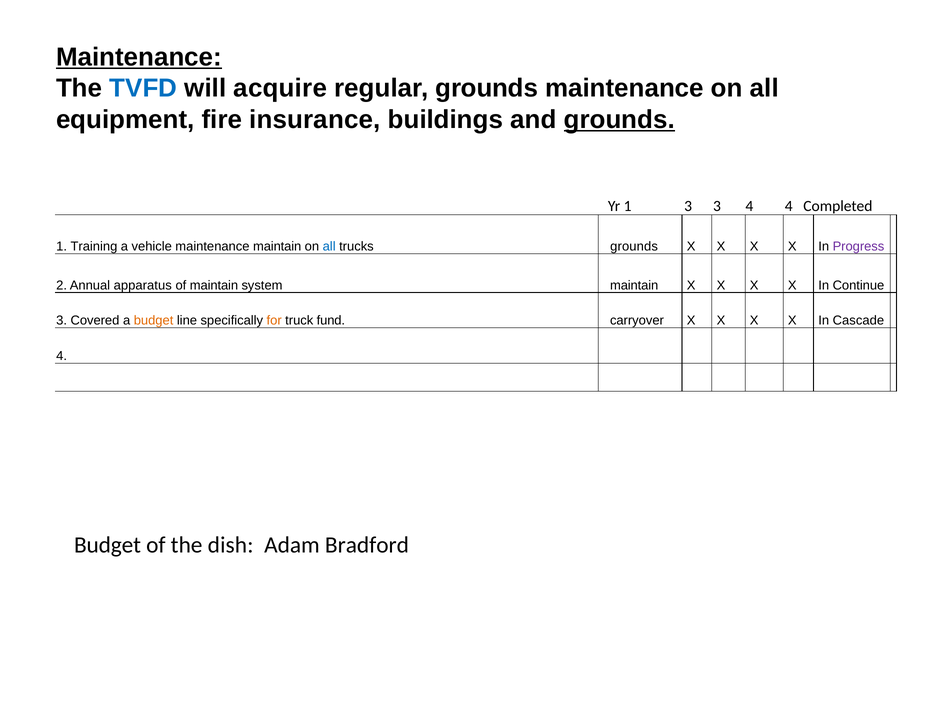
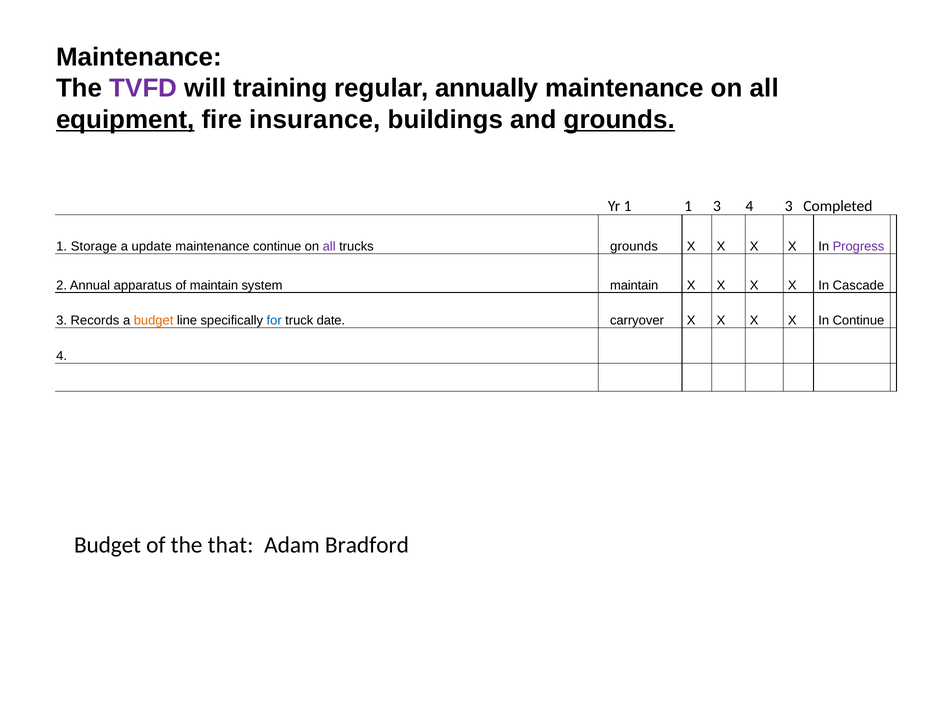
Maintenance at (139, 57) underline: present -> none
TVFD colour: blue -> purple
acquire: acquire -> training
regular grounds: grounds -> annually
equipment underline: none -> present
1 3: 3 -> 1
4 4: 4 -> 3
Training: Training -> Storage
vehicle: vehicle -> update
maintenance maintain: maintain -> continue
all at (329, 246) colour: blue -> purple
Continue: Continue -> Cascade
Covered: Covered -> Records
for colour: orange -> blue
fund: fund -> date
In Cascade: Cascade -> Continue
dish: dish -> that
